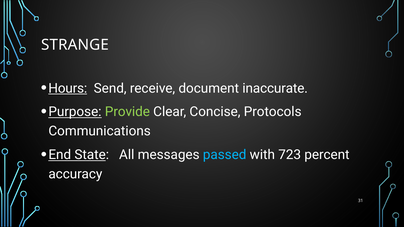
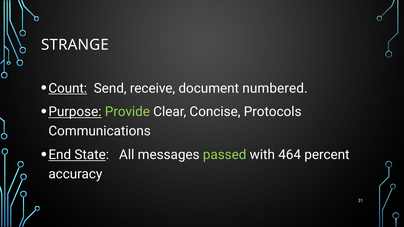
Hours: Hours -> Count
inaccurate: inaccurate -> numbered
passed colour: light blue -> light green
723: 723 -> 464
